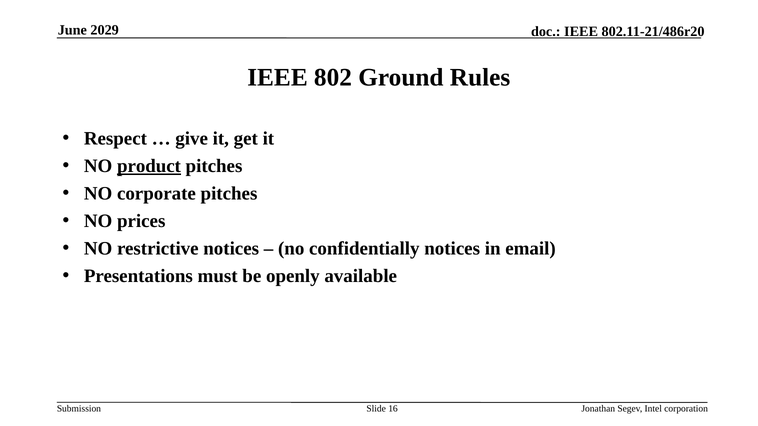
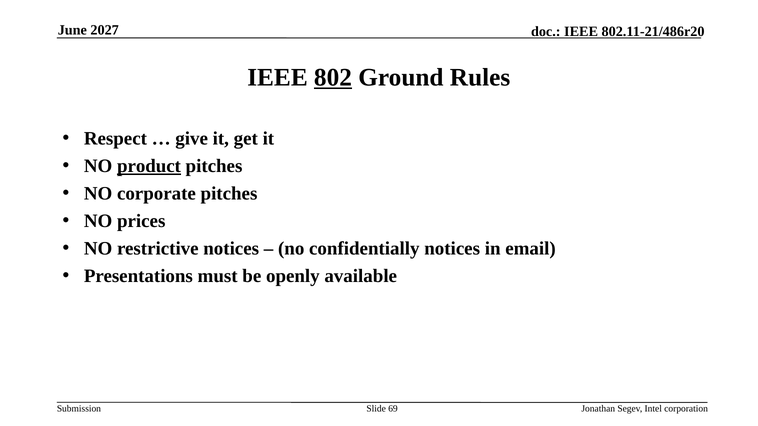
2029: 2029 -> 2027
802 underline: none -> present
16: 16 -> 69
